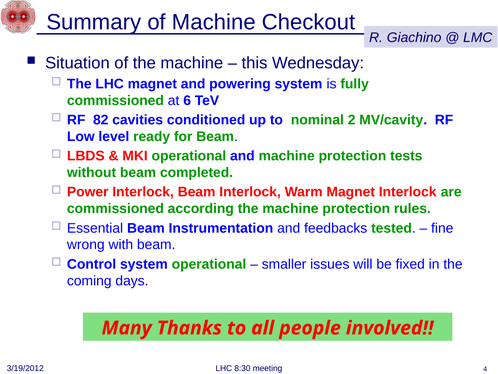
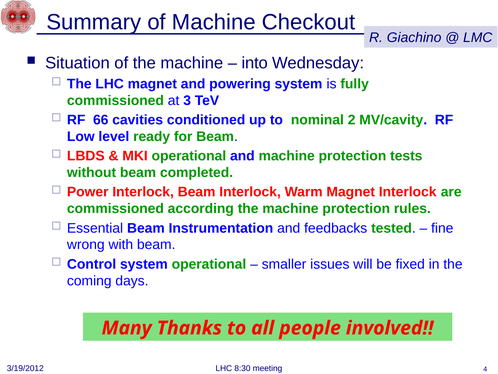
this: this -> into
6: 6 -> 3
82: 82 -> 66
